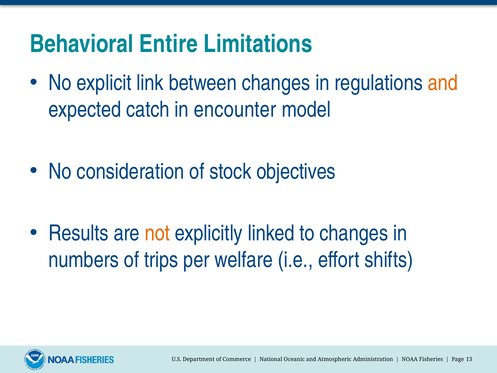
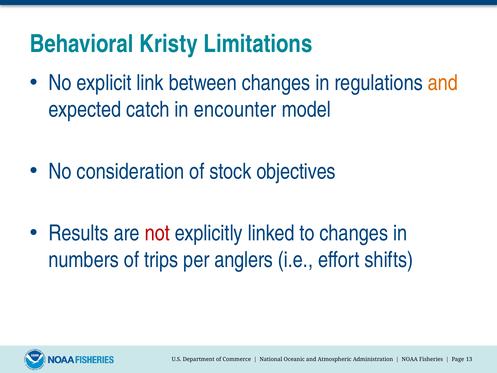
Entire: Entire -> Kristy
not colour: orange -> red
welfare: welfare -> anglers
